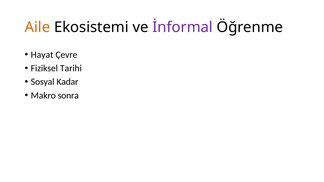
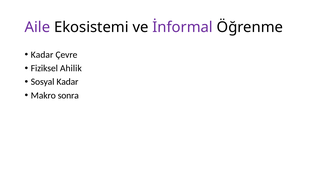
Aile colour: orange -> purple
Hayat at (42, 55): Hayat -> Kadar
Tarihi: Tarihi -> Ahilik
